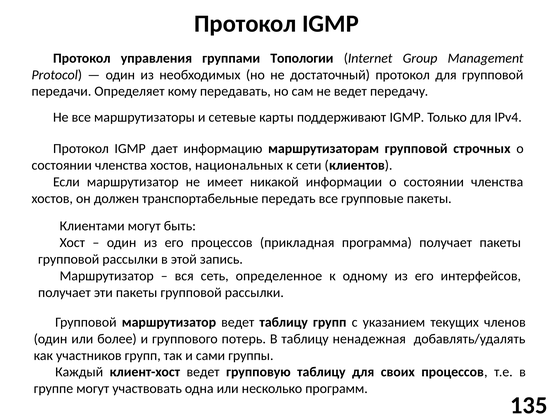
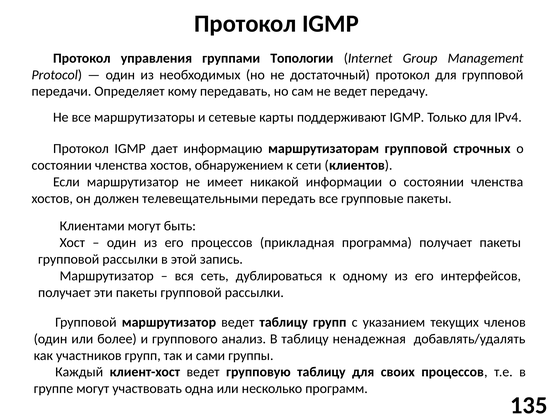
национальных: национальных -> обнаружением
транспортабельные: транспортабельные -> телевещательными
определенное: определенное -> дублироваться
потерь: потерь -> анализ
